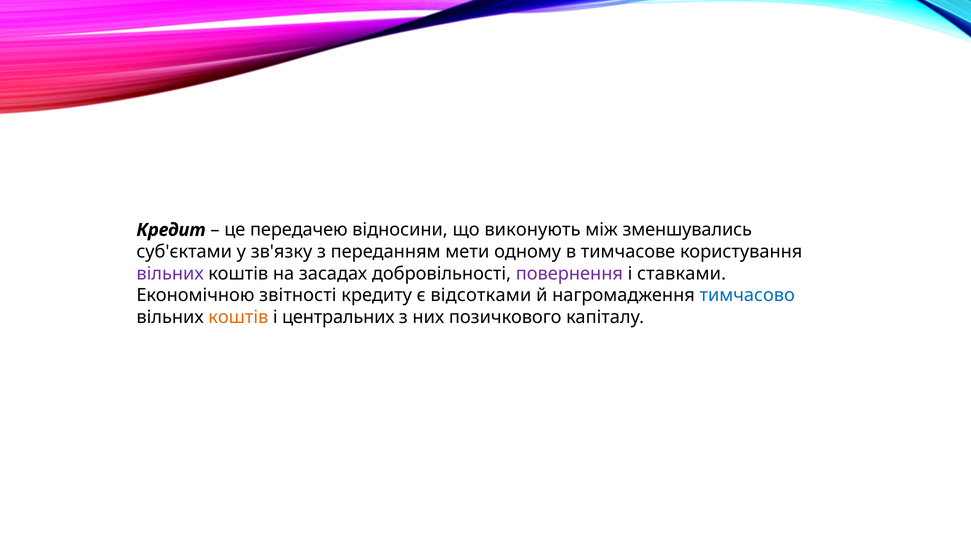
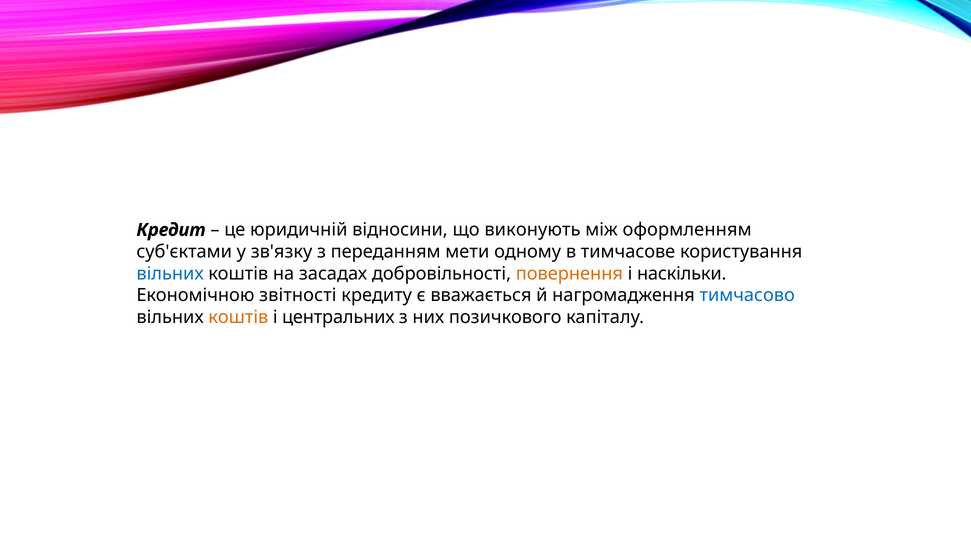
передачею: передачею -> юридичній
зменшувались: зменшувались -> оформленням
вільних at (170, 274) colour: purple -> blue
повернення colour: purple -> orange
ставками: ставками -> наскільки
відсотками: відсотками -> вважається
